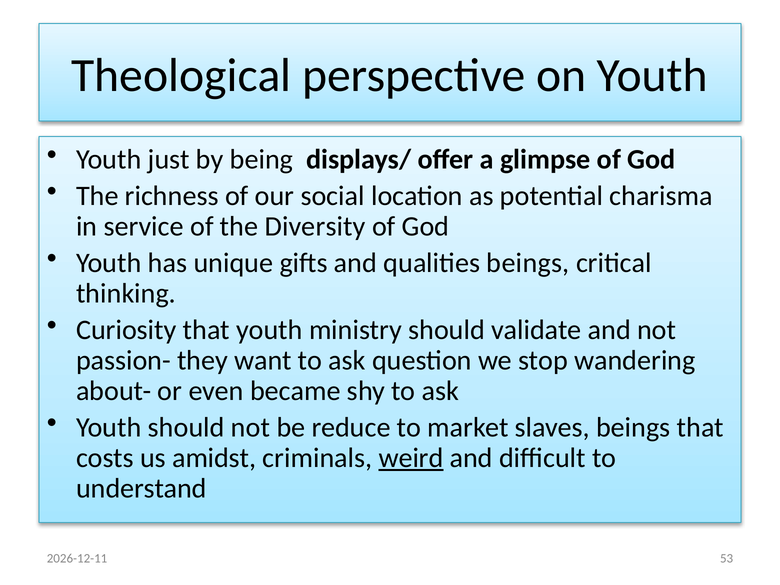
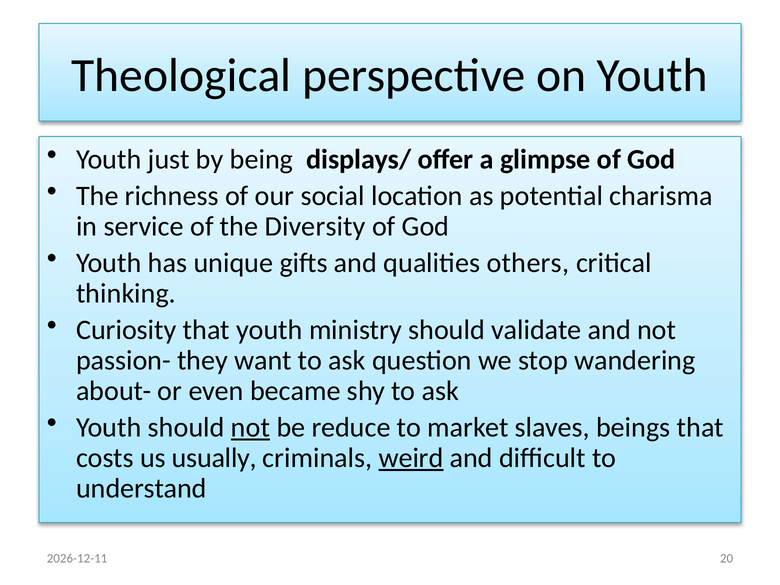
qualities beings: beings -> others
not at (250, 427) underline: none -> present
amidst: amidst -> usually
53: 53 -> 20
